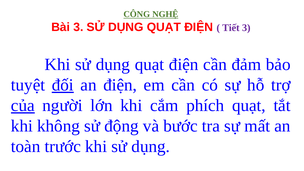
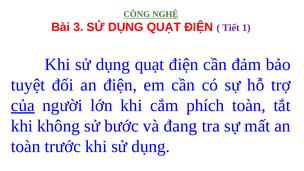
Tiết 3: 3 -> 1
đối underline: present -> none
phích quạt: quạt -> toàn
động: động -> bước
bước: bước -> đang
